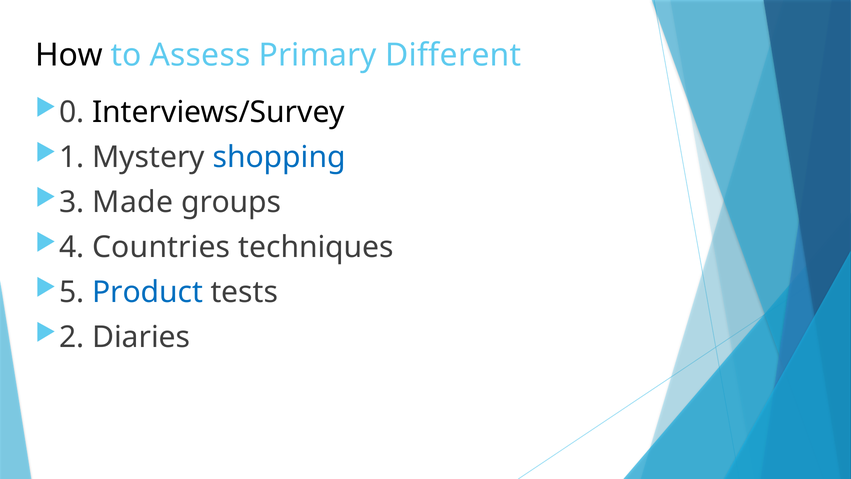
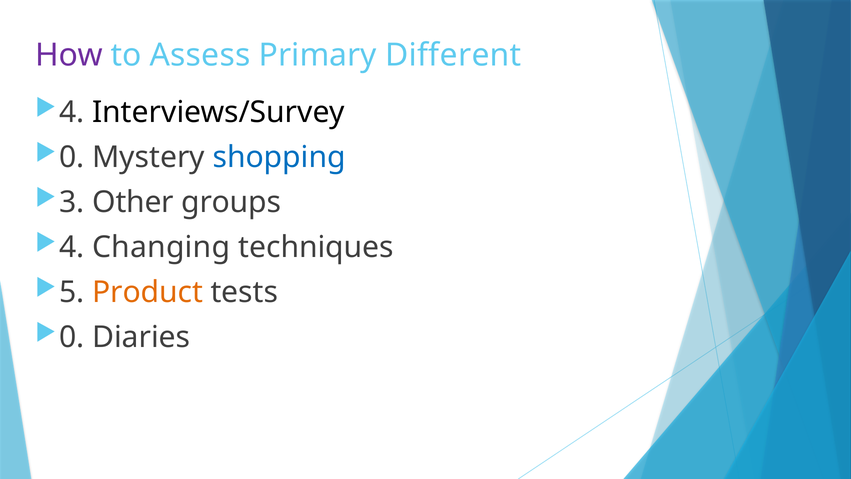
How colour: black -> purple
0 at (72, 112): 0 -> 4
1 at (72, 157): 1 -> 0
Made: Made -> Other
Countries: Countries -> Changing
Product colour: blue -> orange
2 at (72, 337): 2 -> 0
